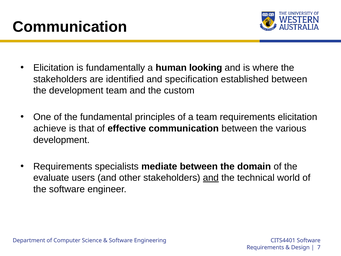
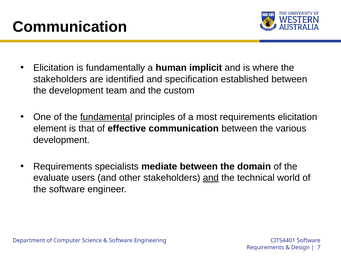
looking: looking -> implicit
fundamental underline: none -> present
a team: team -> most
achieve: achieve -> element
